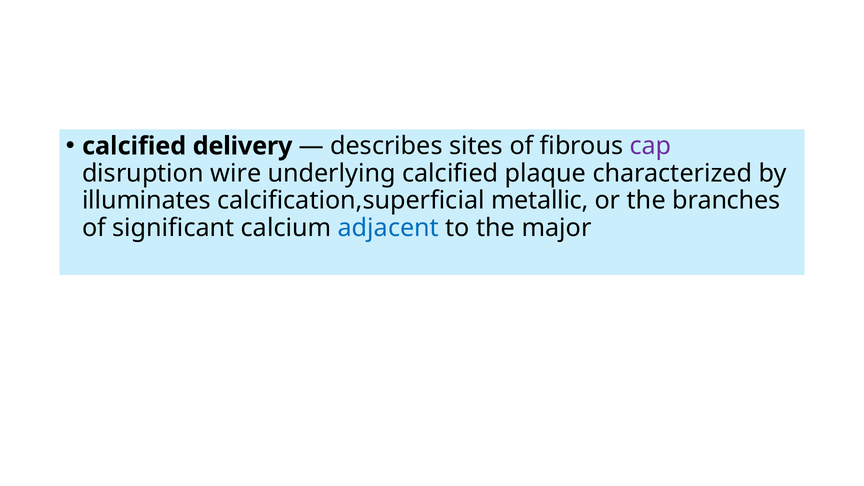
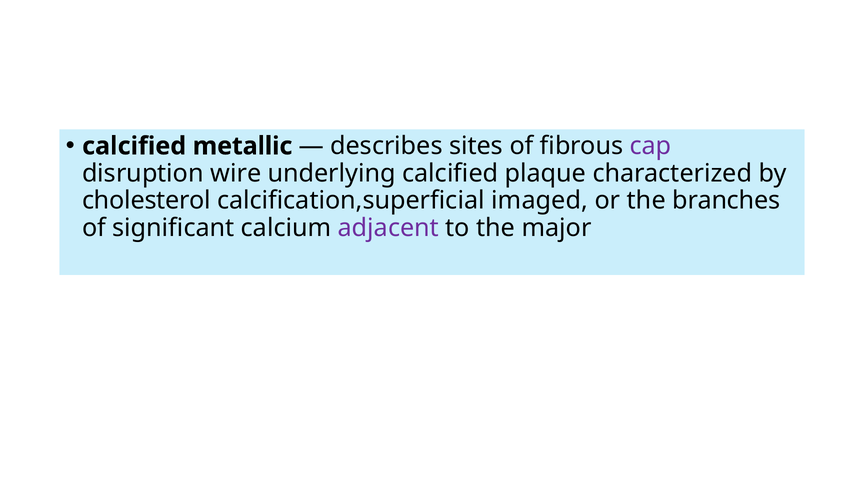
delivery: delivery -> metallic
illuminates: illuminates -> cholesterol
metallic: metallic -> imaged
adjacent colour: blue -> purple
